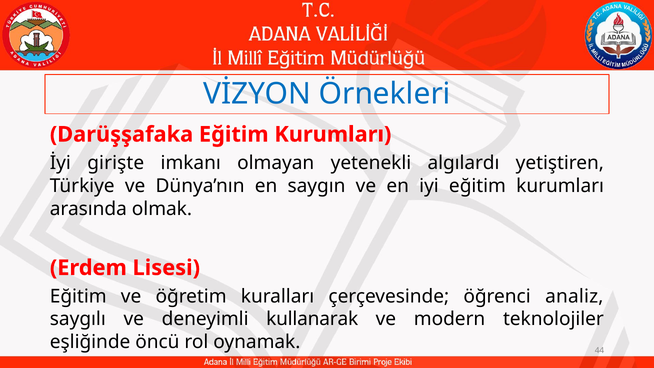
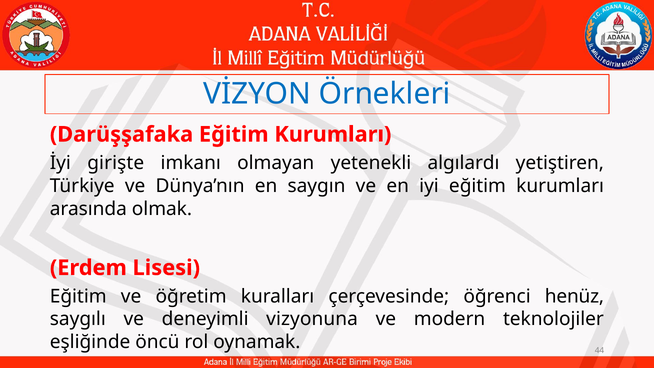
analiz: analiz -> henüz
kullanarak: kullanarak -> vizyonuna
